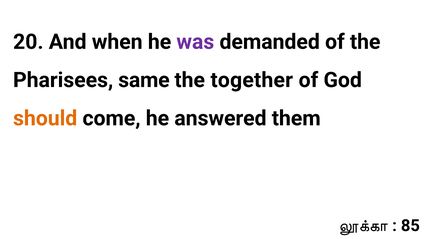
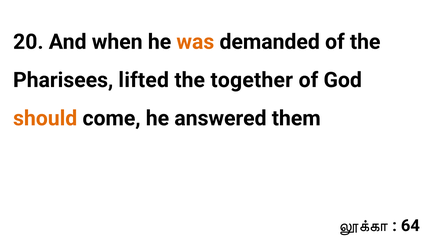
was colour: purple -> orange
same: same -> lifted
85: 85 -> 64
